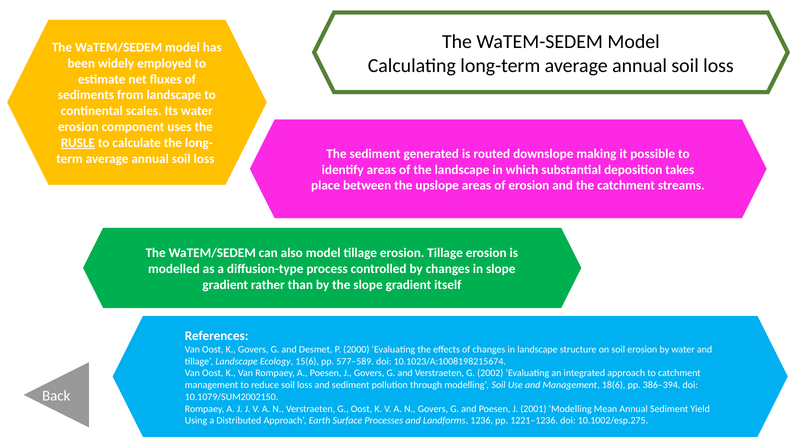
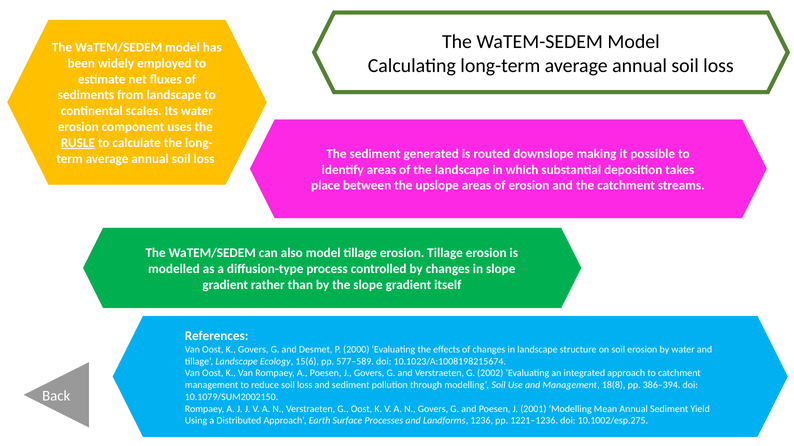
18(6: 18(6 -> 18(8
